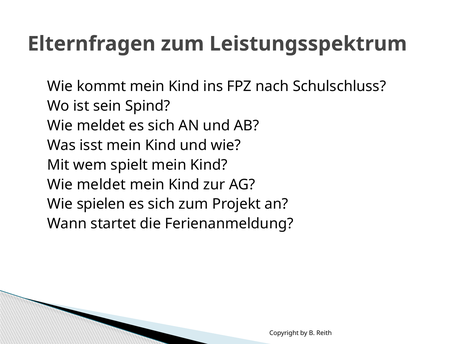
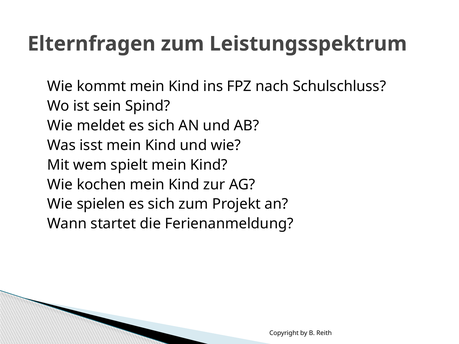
meldet at (101, 185): meldet -> kochen
